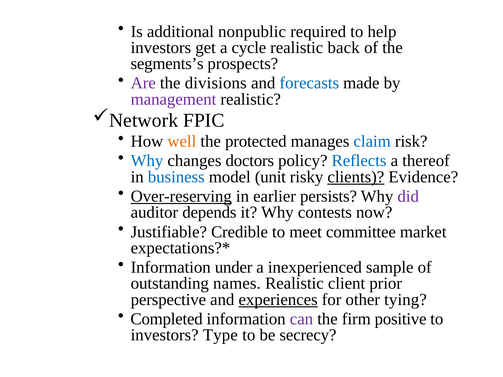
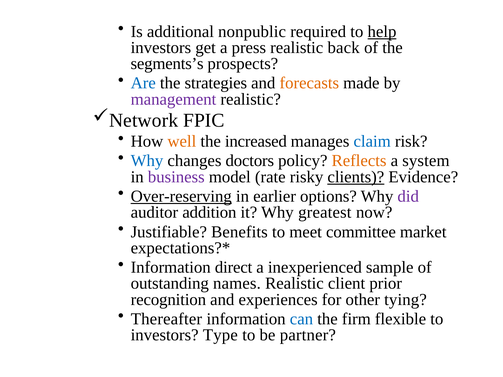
help underline: none -> present
cycle: cycle -> press
Are colour: purple -> blue
divisions: divisions -> strategies
forecasts colour: blue -> orange
protected: protected -> increased
Reflects colour: blue -> orange
thereof: thereof -> system
business colour: blue -> purple
unit: unit -> rate
persists: persists -> options
depends: depends -> addition
contests: contests -> greatest
Credible: Credible -> Benefits
under: under -> direct
perspective: perspective -> recognition
experiences underline: present -> none
Completed: Completed -> Thereafter
can colour: purple -> blue
positive: positive -> flexible
secrecy: secrecy -> partner
